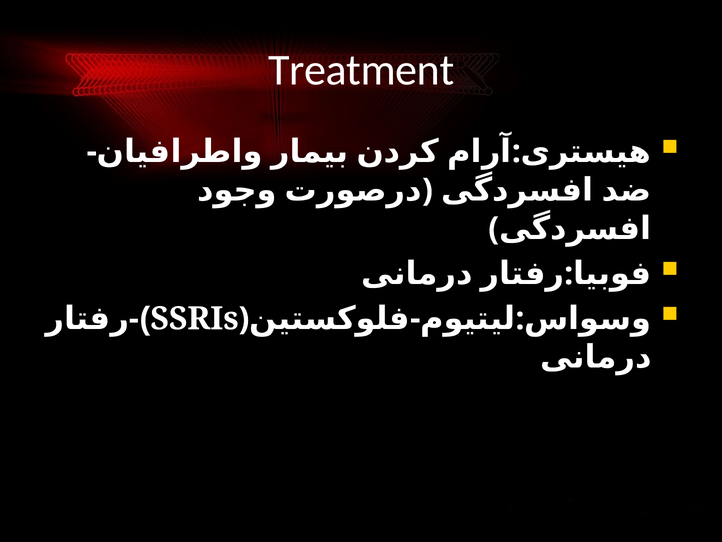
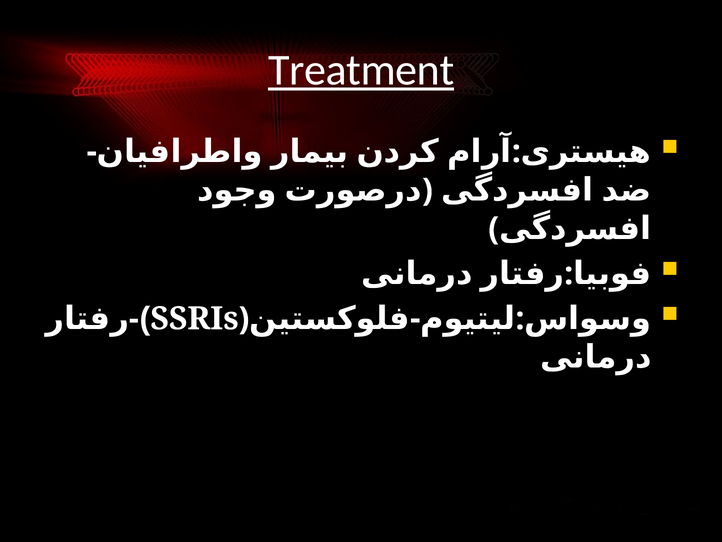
Treatment underline: none -> present
